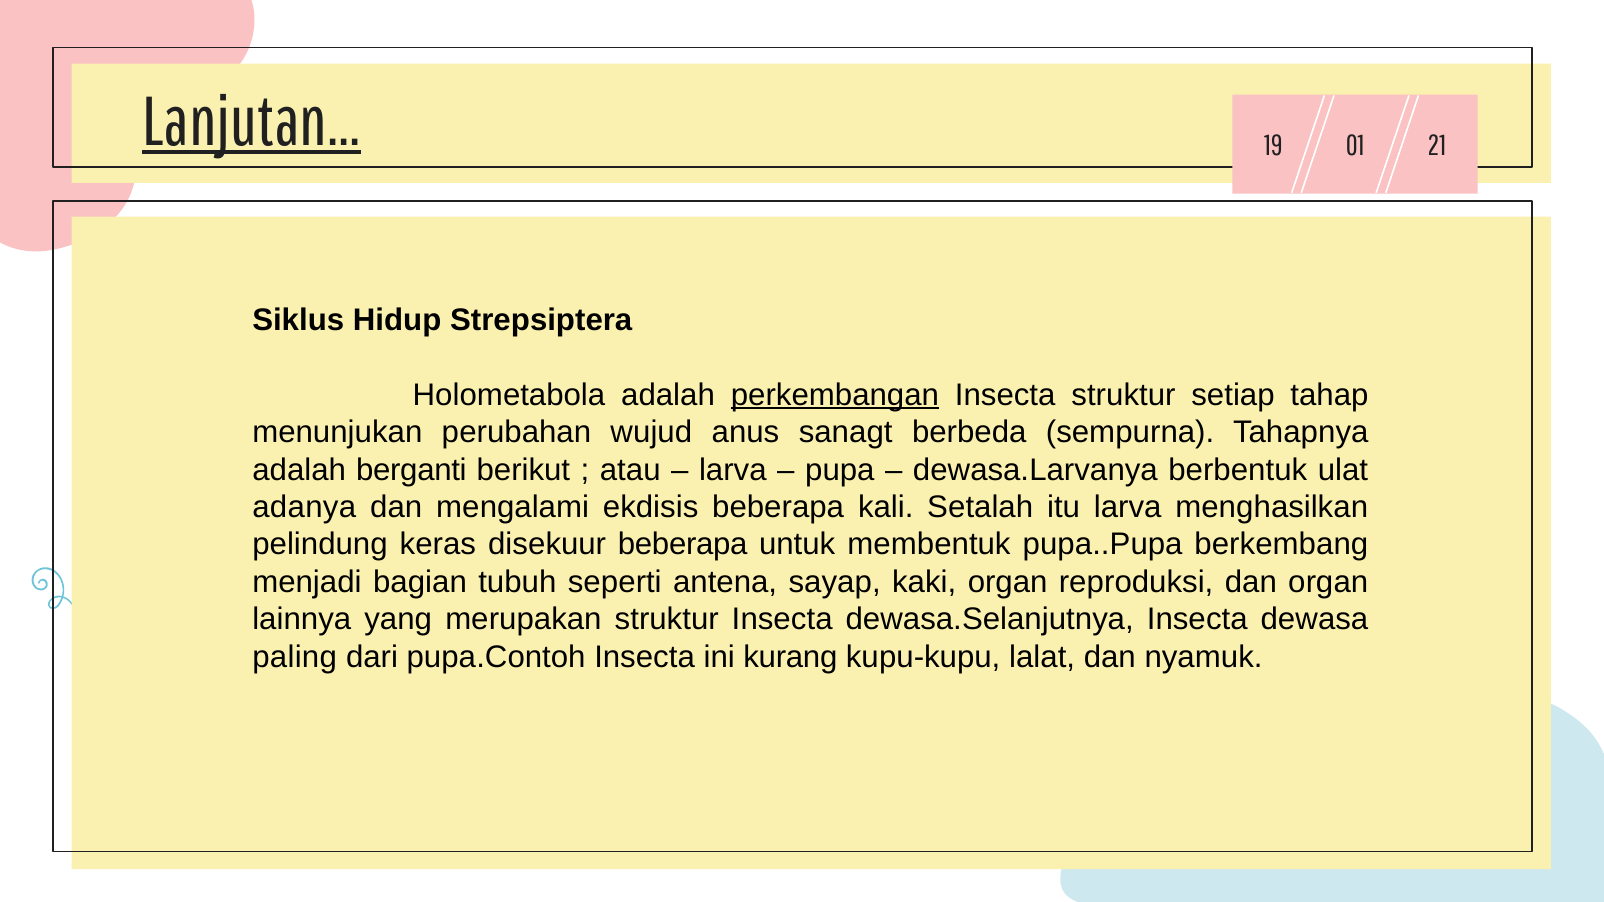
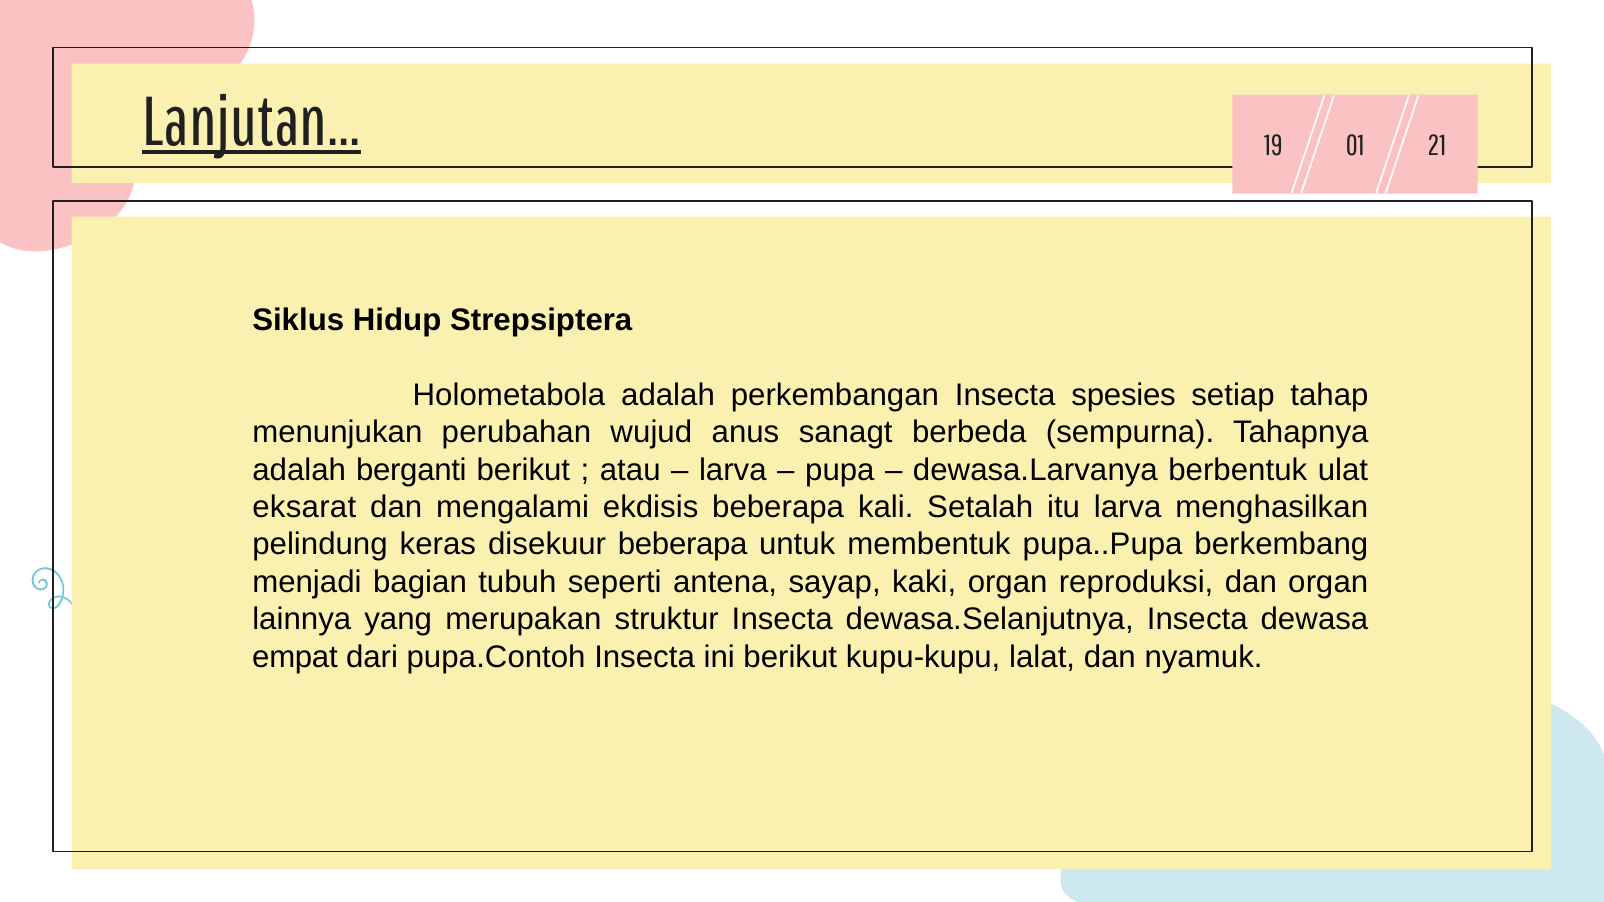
perkembangan underline: present -> none
Insecta struktur: struktur -> spesies
adanya: adanya -> eksarat
paling: paling -> empat
ini kurang: kurang -> berikut
